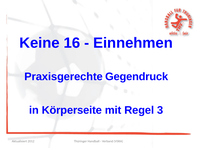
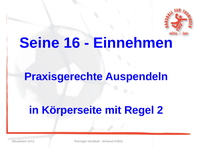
Keine: Keine -> Seine
Gegendruck: Gegendruck -> Auspendeln
3: 3 -> 2
